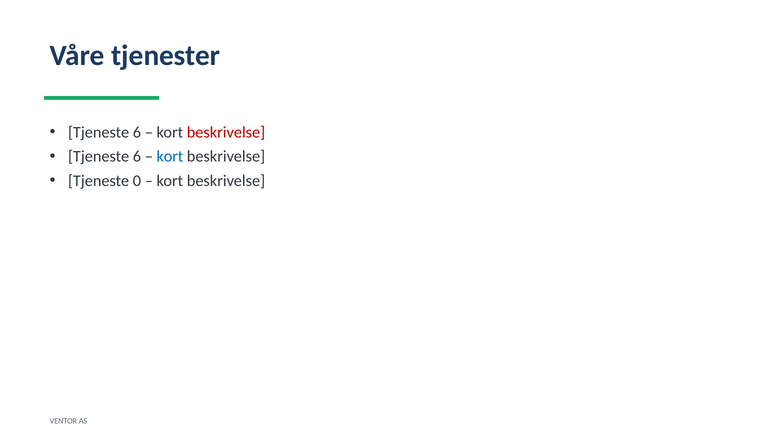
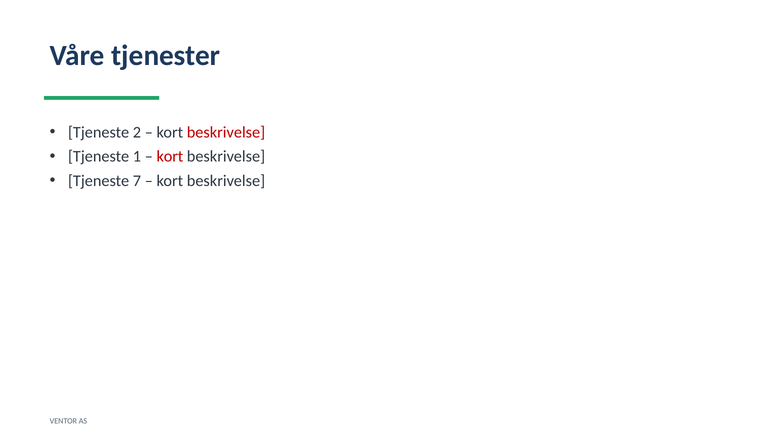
6 at (137, 132): 6 -> 2
6 at (137, 157): 6 -> 1
kort at (170, 157) colour: blue -> red
0: 0 -> 7
